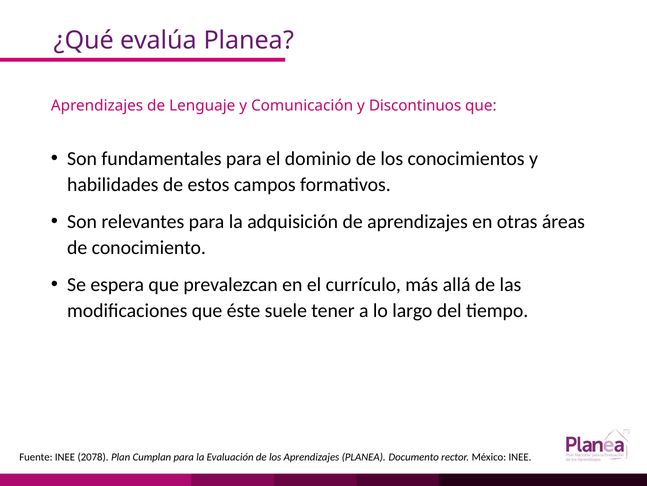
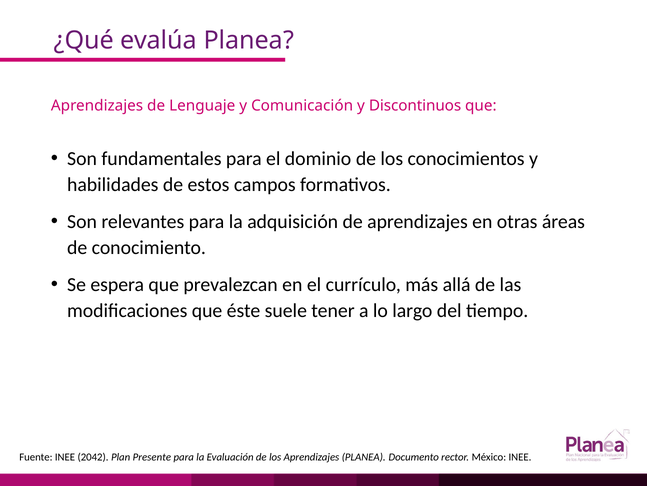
2078: 2078 -> 2042
Cumplan: Cumplan -> Presente
